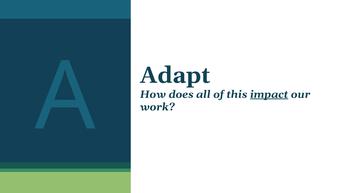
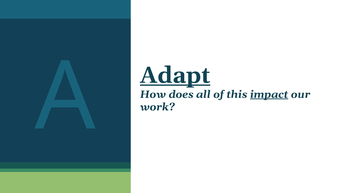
Adapt underline: none -> present
